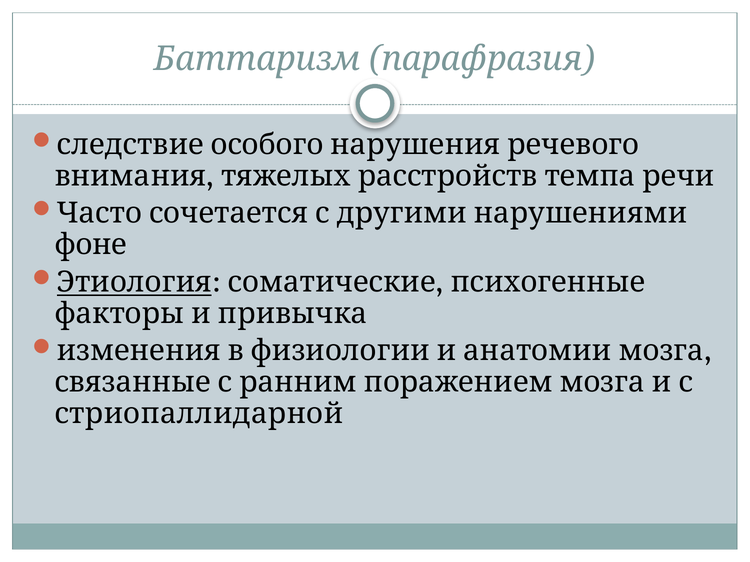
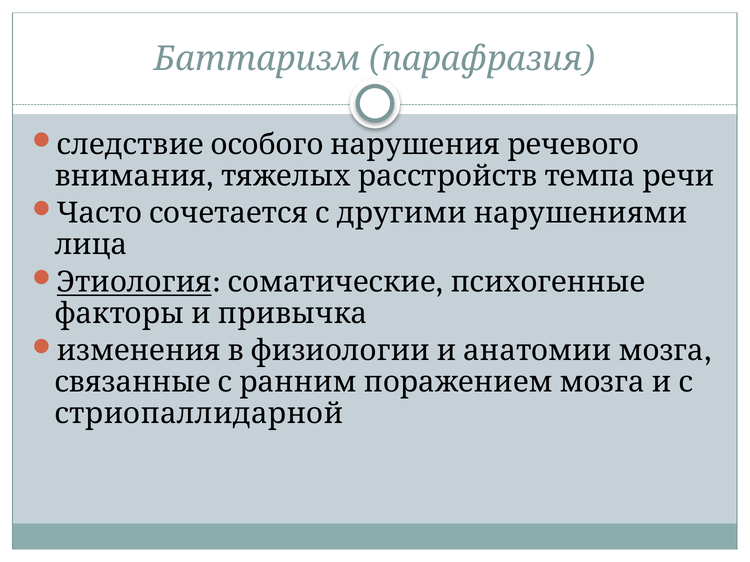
фоне: фоне -> лица
